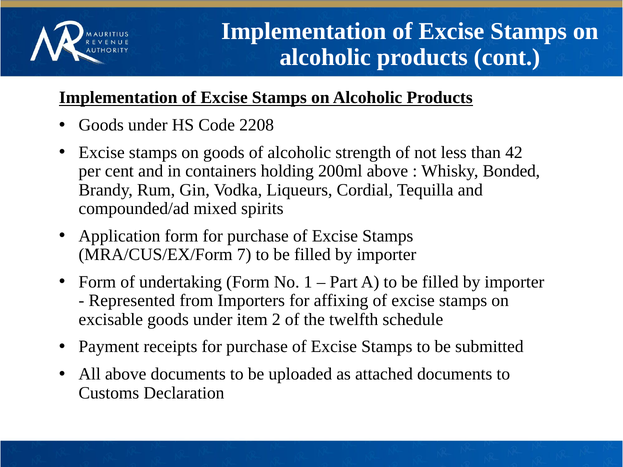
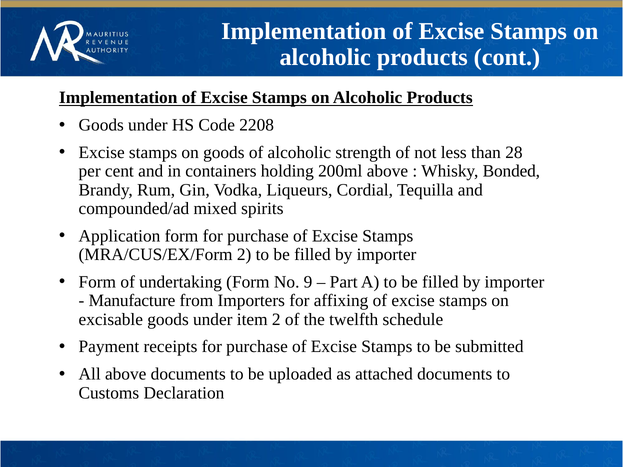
42: 42 -> 28
MRA/CUS/EX/Form 7: 7 -> 2
1: 1 -> 9
Represented: Represented -> Manufacture
